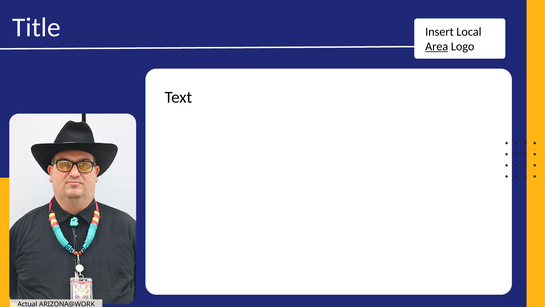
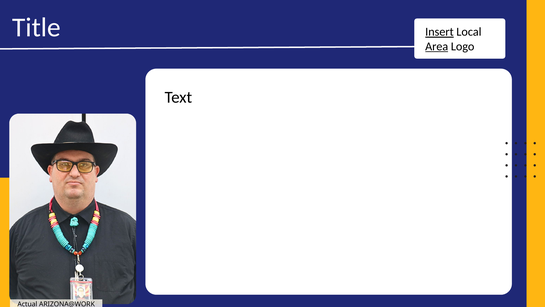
Insert underline: none -> present
